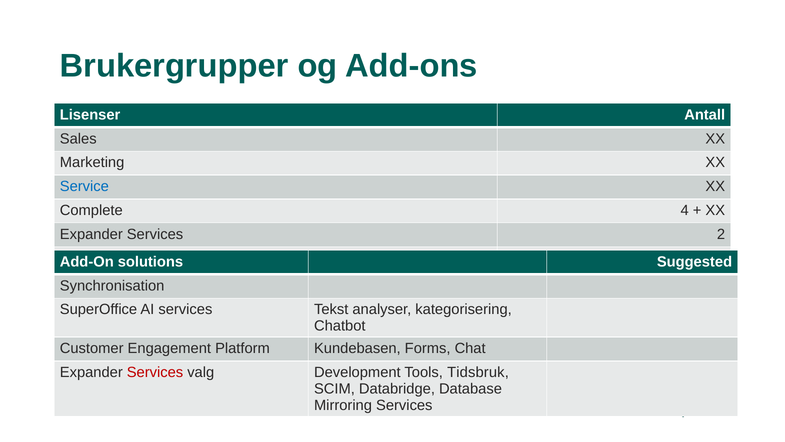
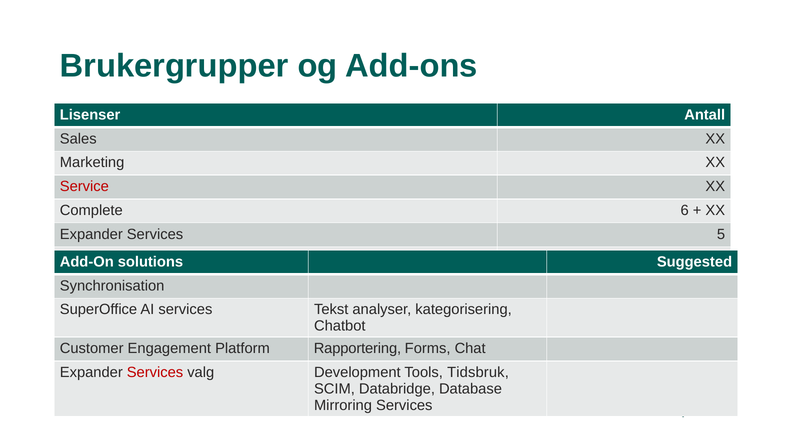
Service colour: blue -> red
4: 4 -> 6
2: 2 -> 5
Kundebasen: Kundebasen -> Rapportering
